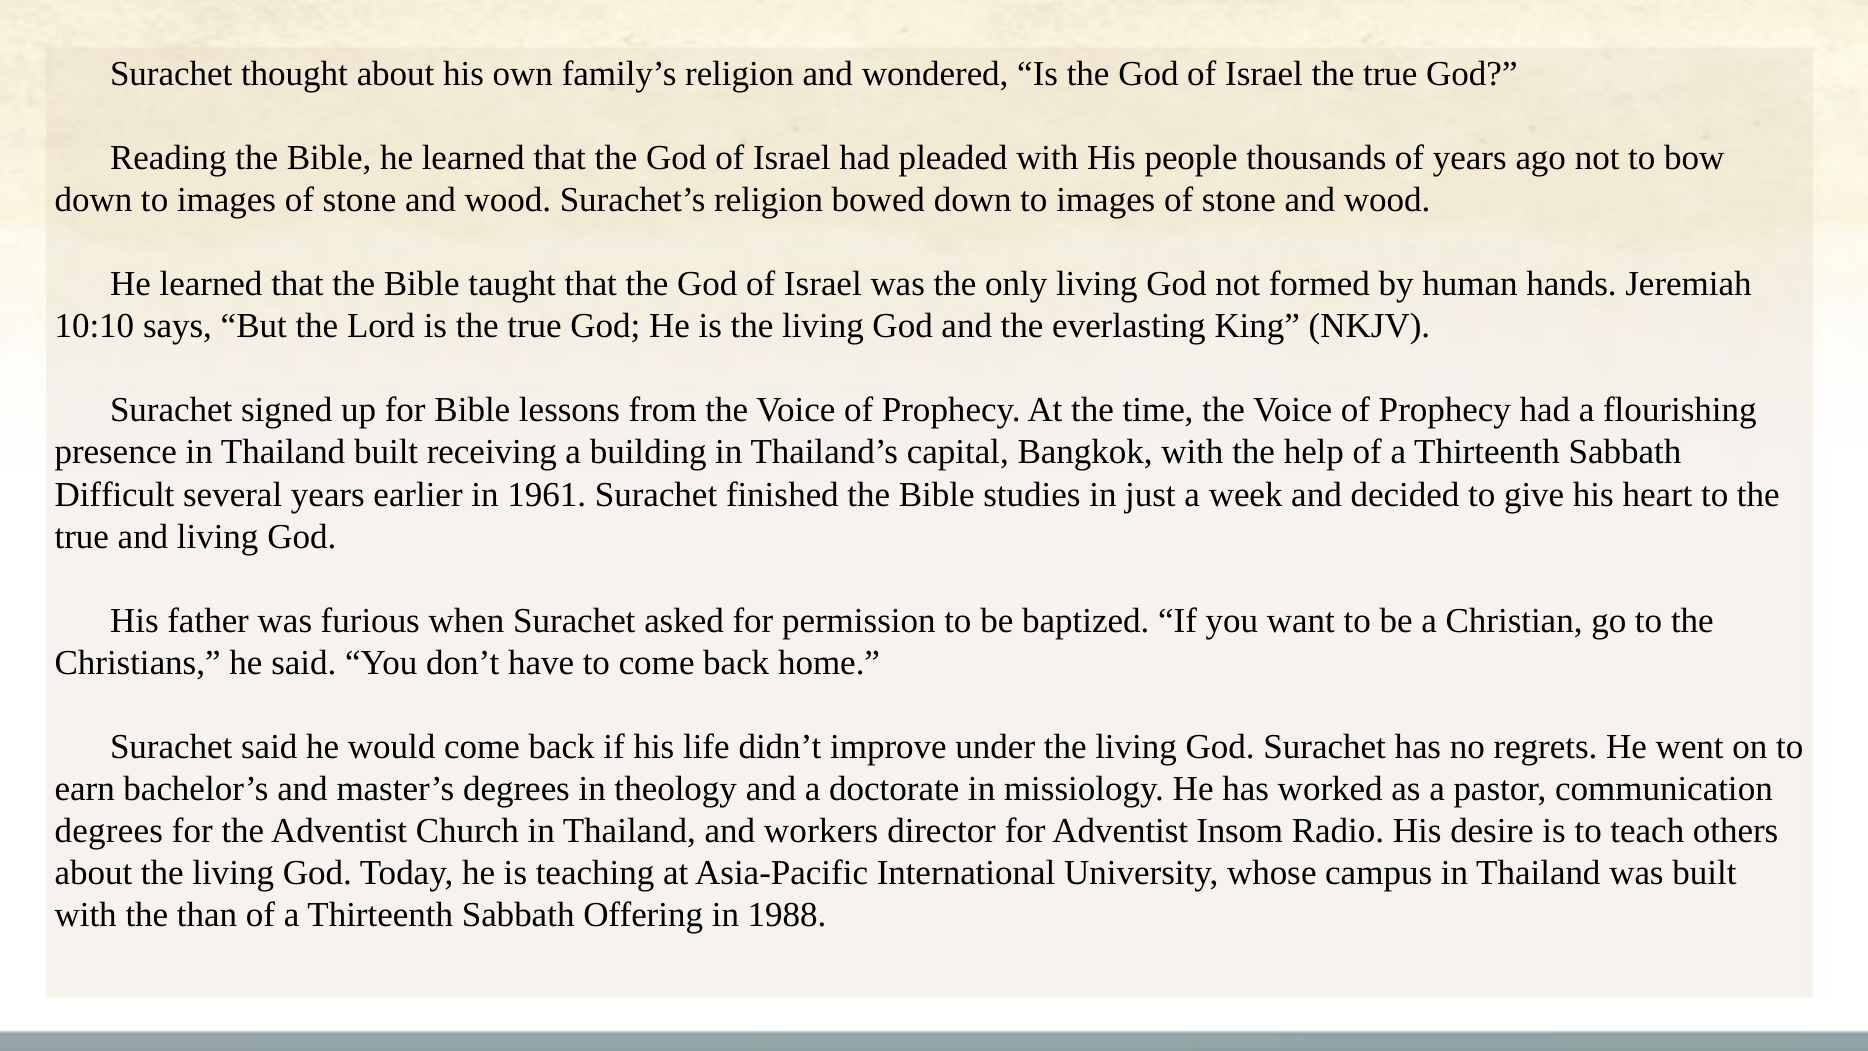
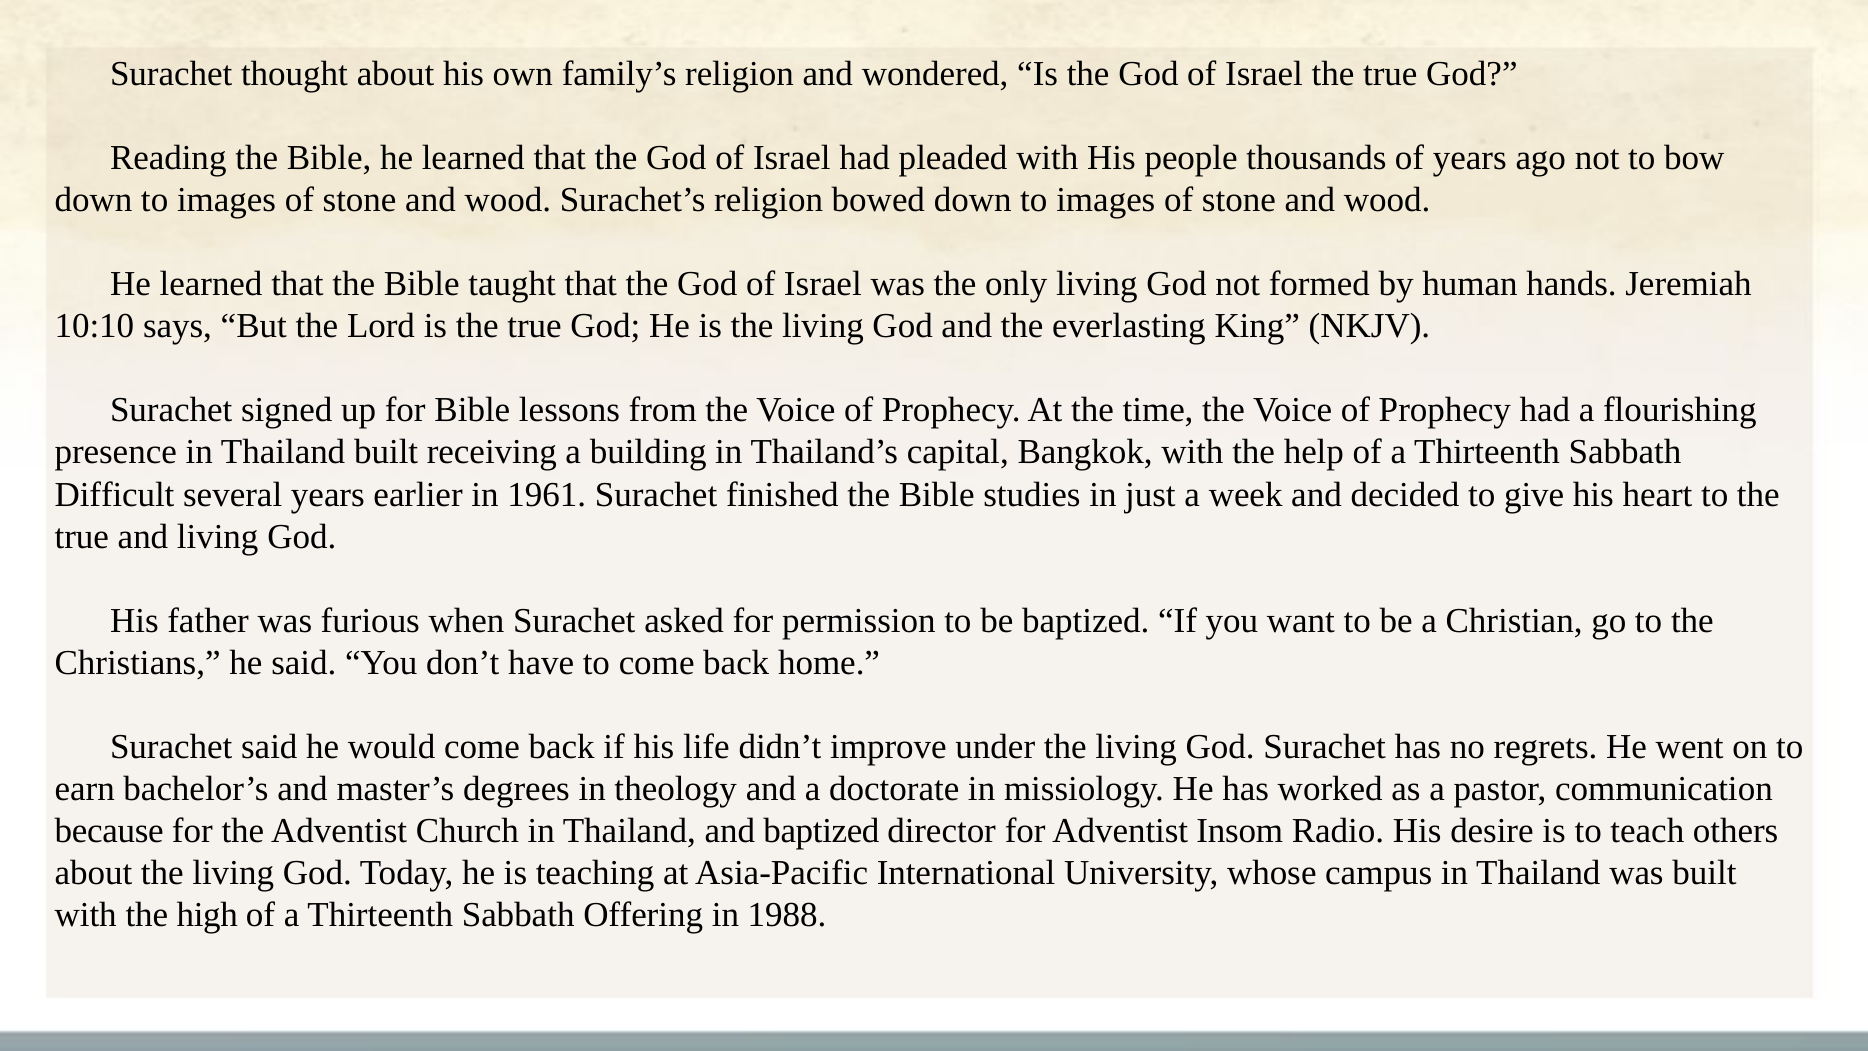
degrees at (109, 831): degrees -> because
and workers: workers -> baptized
than: than -> high
